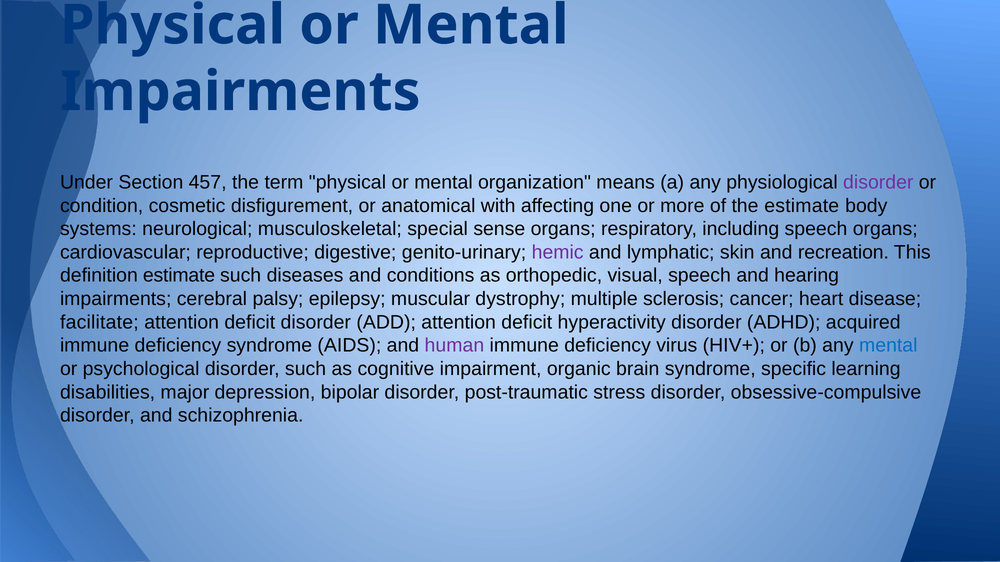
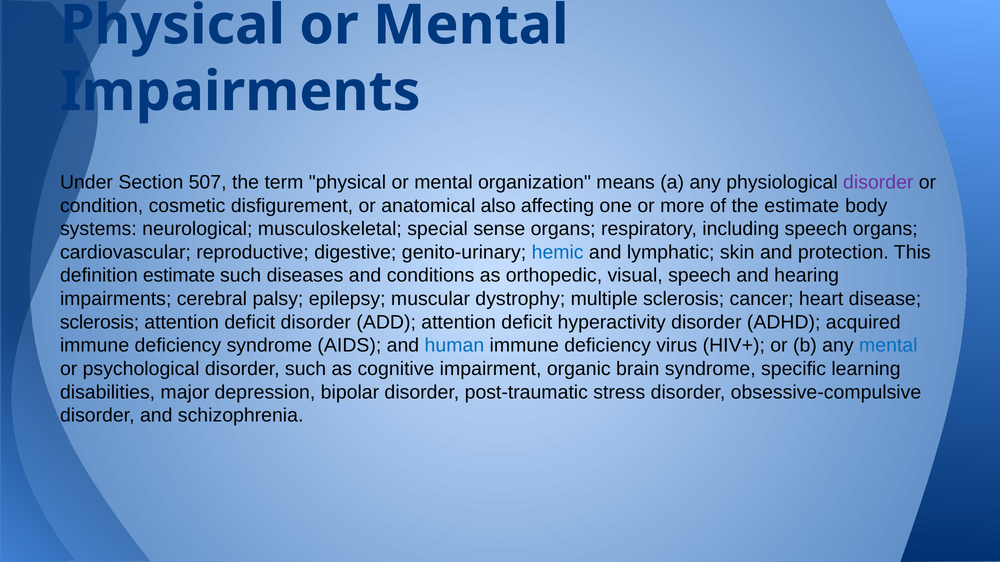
457: 457 -> 507
with: with -> also
hemic colour: purple -> blue
recreation: recreation -> protection
facilitate at (99, 323): facilitate -> sclerosis
human colour: purple -> blue
